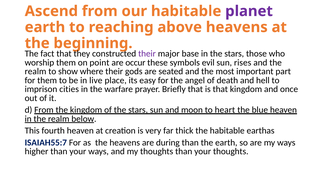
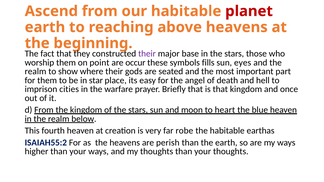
planet colour: purple -> red
evil: evil -> fills
rises: rises -> eyes
live: live -> star
thick: thick -> robe
ISAIAH55:7: ISAIAH55:7 -> ISAIAH55:2
during: during -> perish
